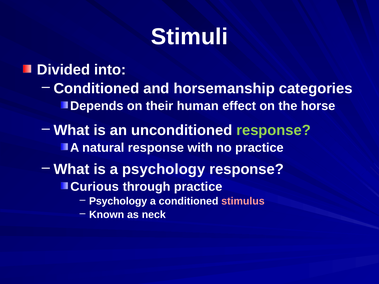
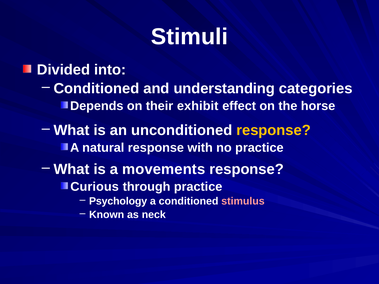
horsemanship: horsemanship -> understanding
human: human -> exhibit
response at (274, 130) colour: light green -> yellow
a psychology: psychology -> movements
